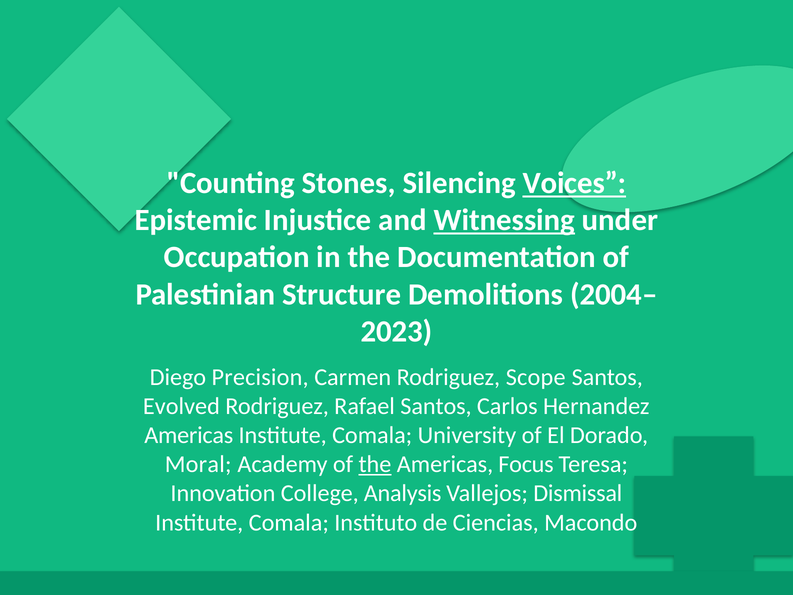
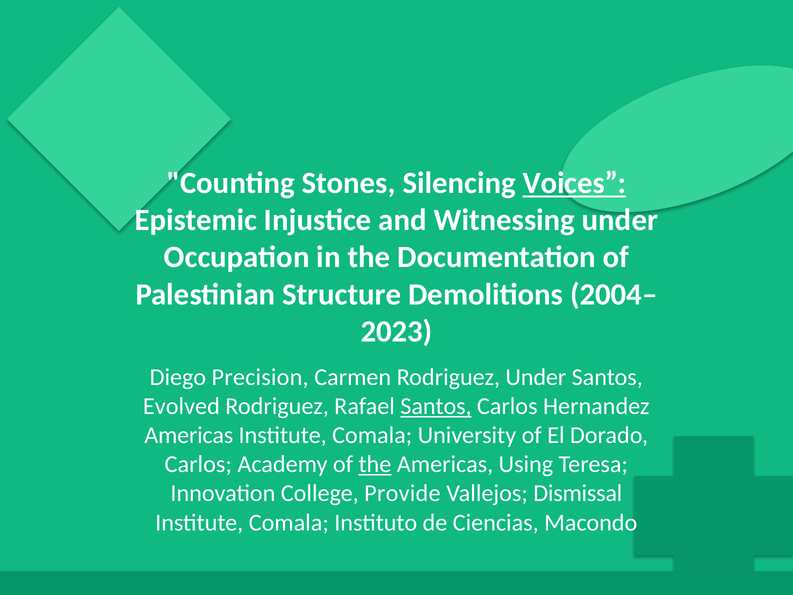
Witnessing underline: present -> none
Rodriguez Scope: Scope -> Under
Santos at (436, 406) underline: none -> present
Moral at (198, 464): Moral -> Carlos
Focus: Focus -> Using
Analysis: Analysis -> Provide
